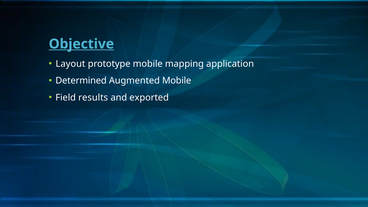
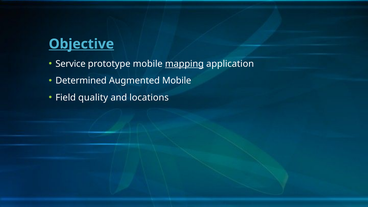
Layout: Layout -> Service
mapping underline: none -> present
results: results -> quality
exported: exported -> locations
